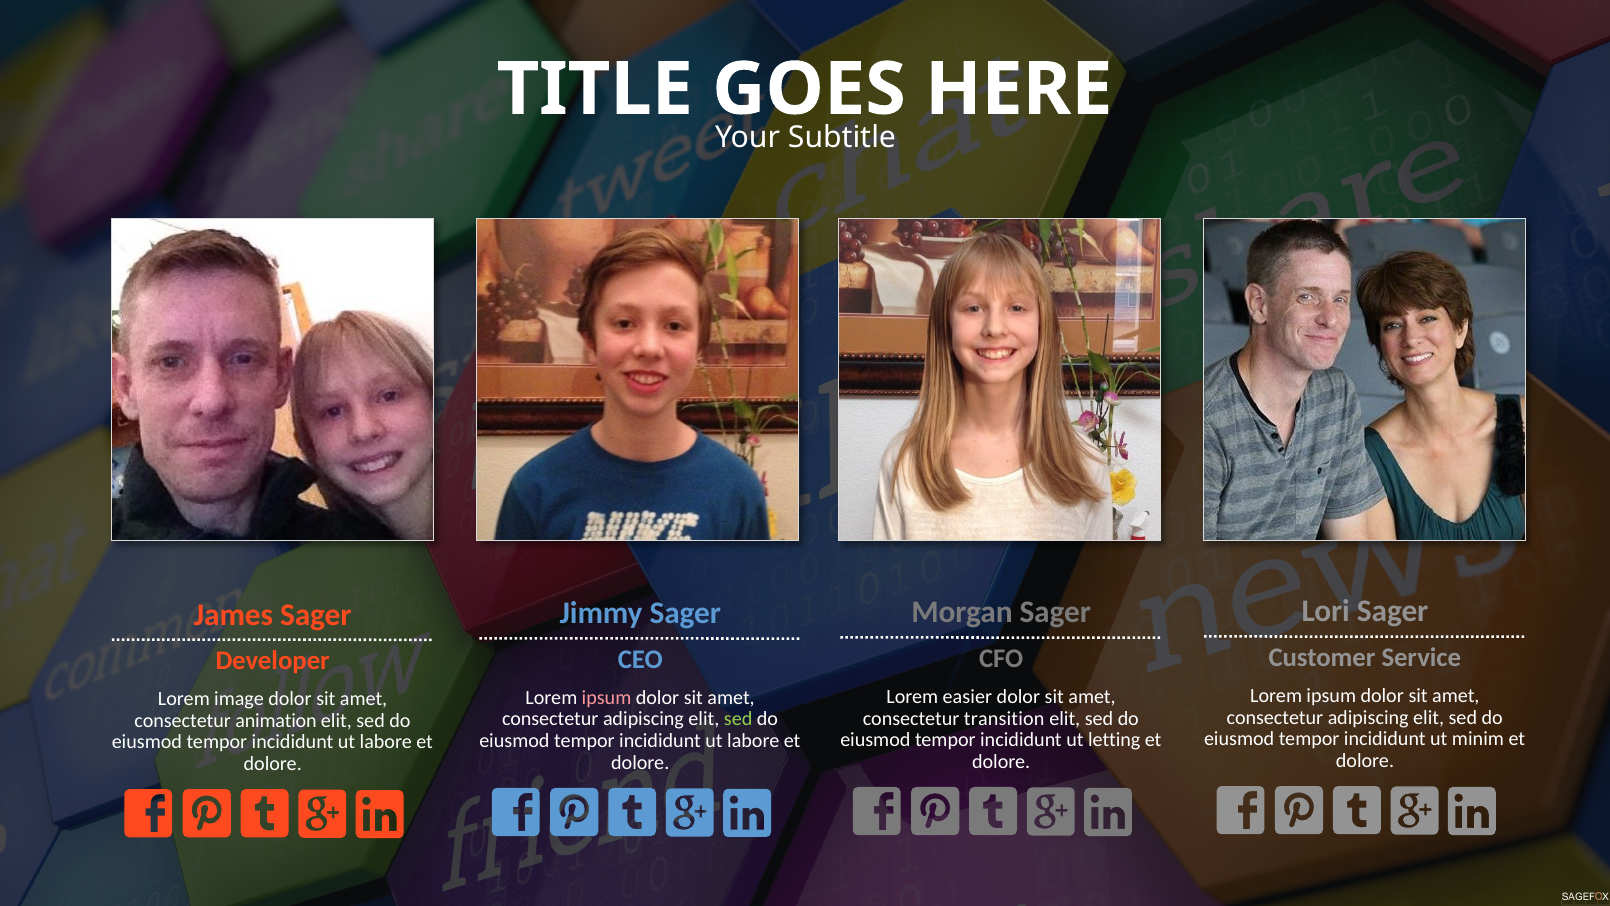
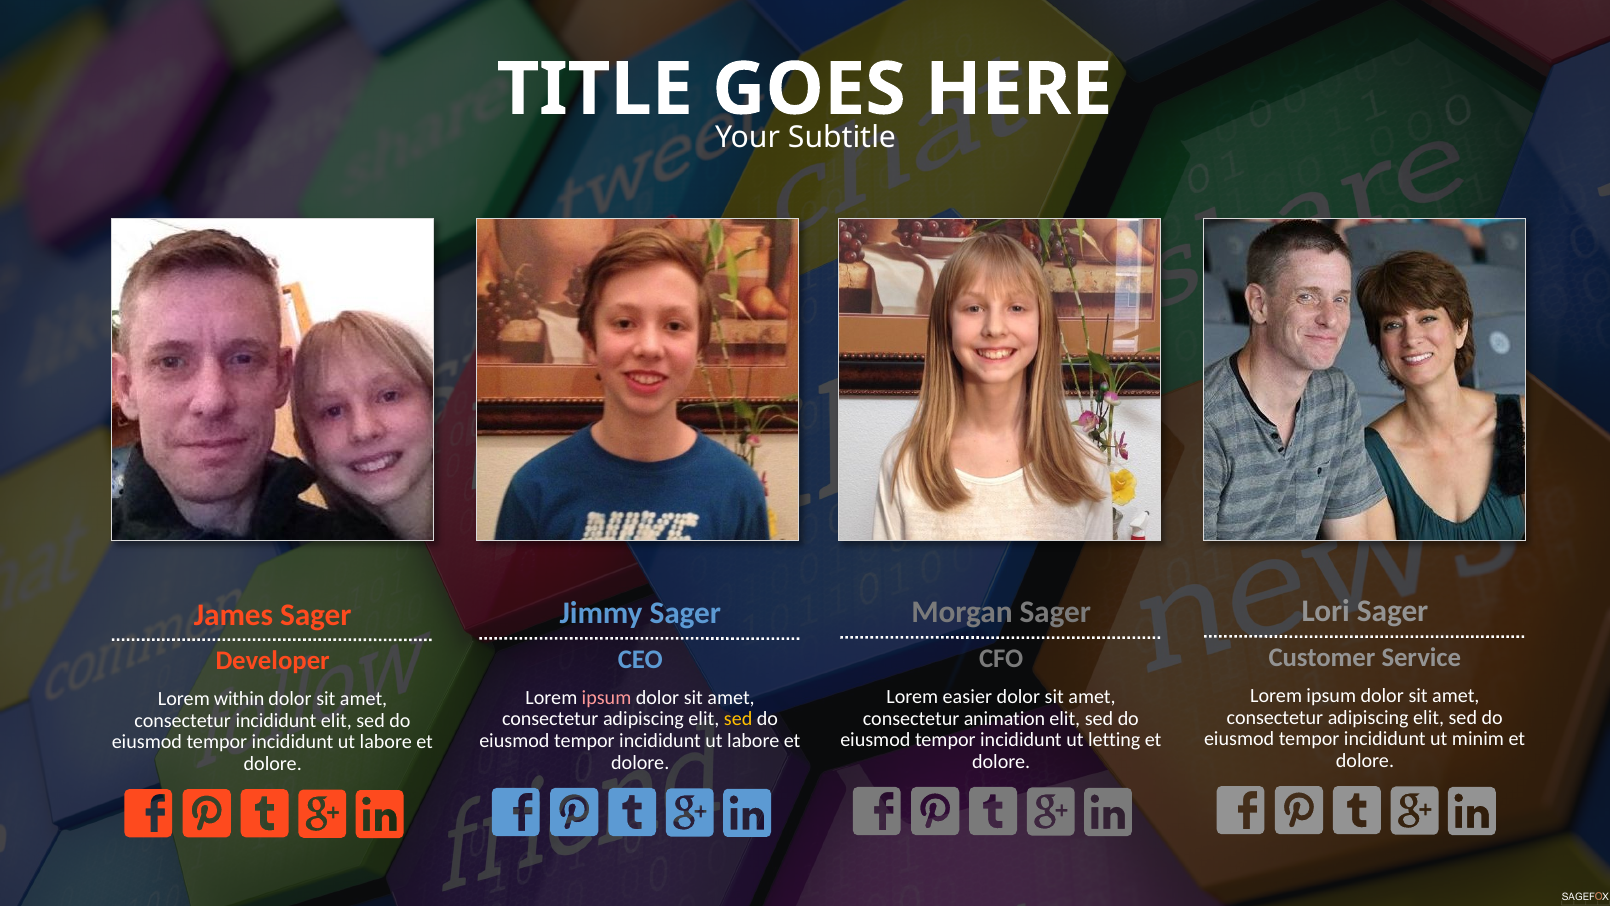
image: image -> within
transition: transition -> animation
sed at (738, 719) colour: light green -> yellow
consectetur animation: animation -> incididunt
